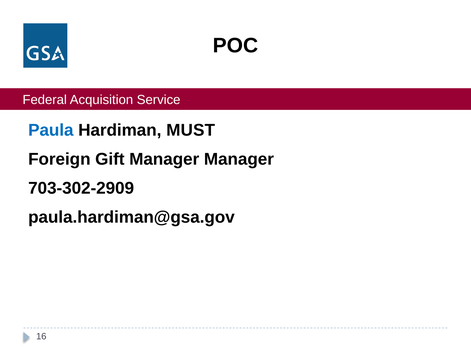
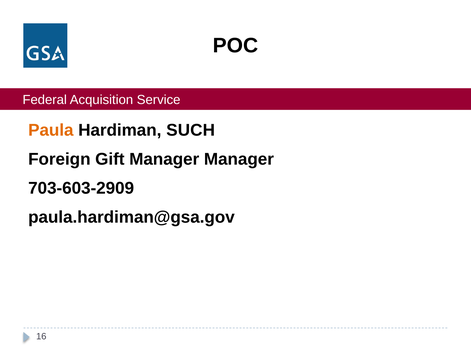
Paula colour: blue -> orange
MUST: MUST -> SUCH
703-302-2909: 703-302-2909 -> 703-603-2909
